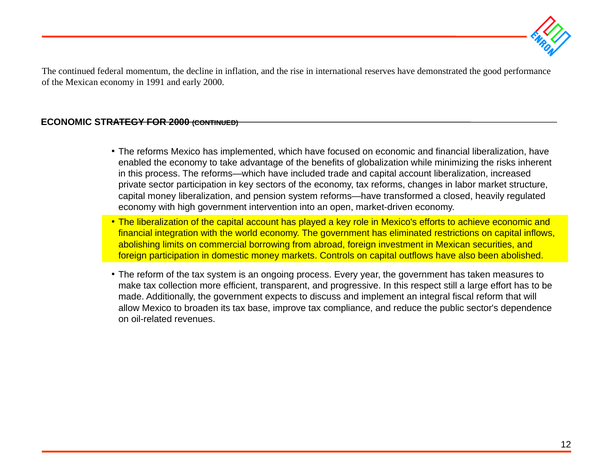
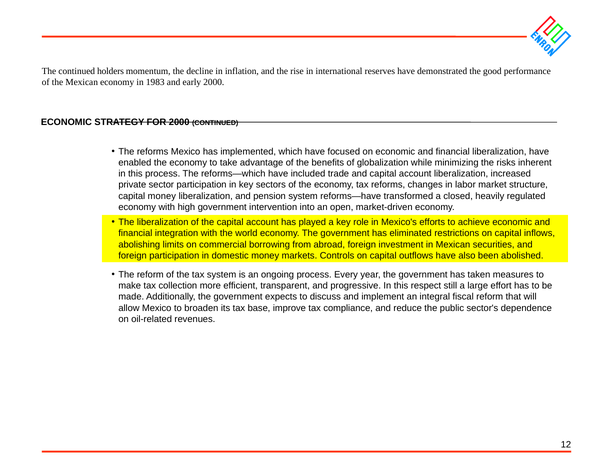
federal: federal -> holders
1991: 1991 -> 1983
